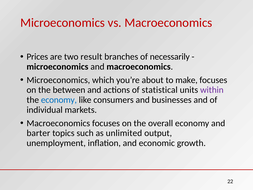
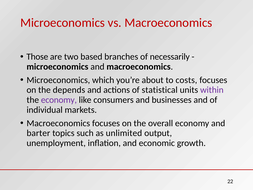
Prices: Prices -> Those
result: result -> based
make: make -> costs
between: between -> depends
economy at (59, 100) colour: blue -> purple
